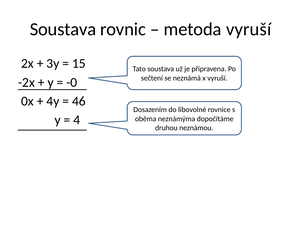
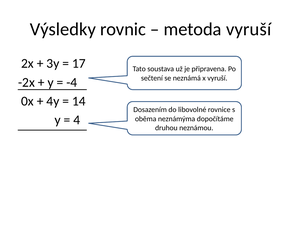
Soustava at (63, 29): Soustava -> Výsledky
15: 15 -> 17
-0: -0 -> -4
46: 46 -> 14
